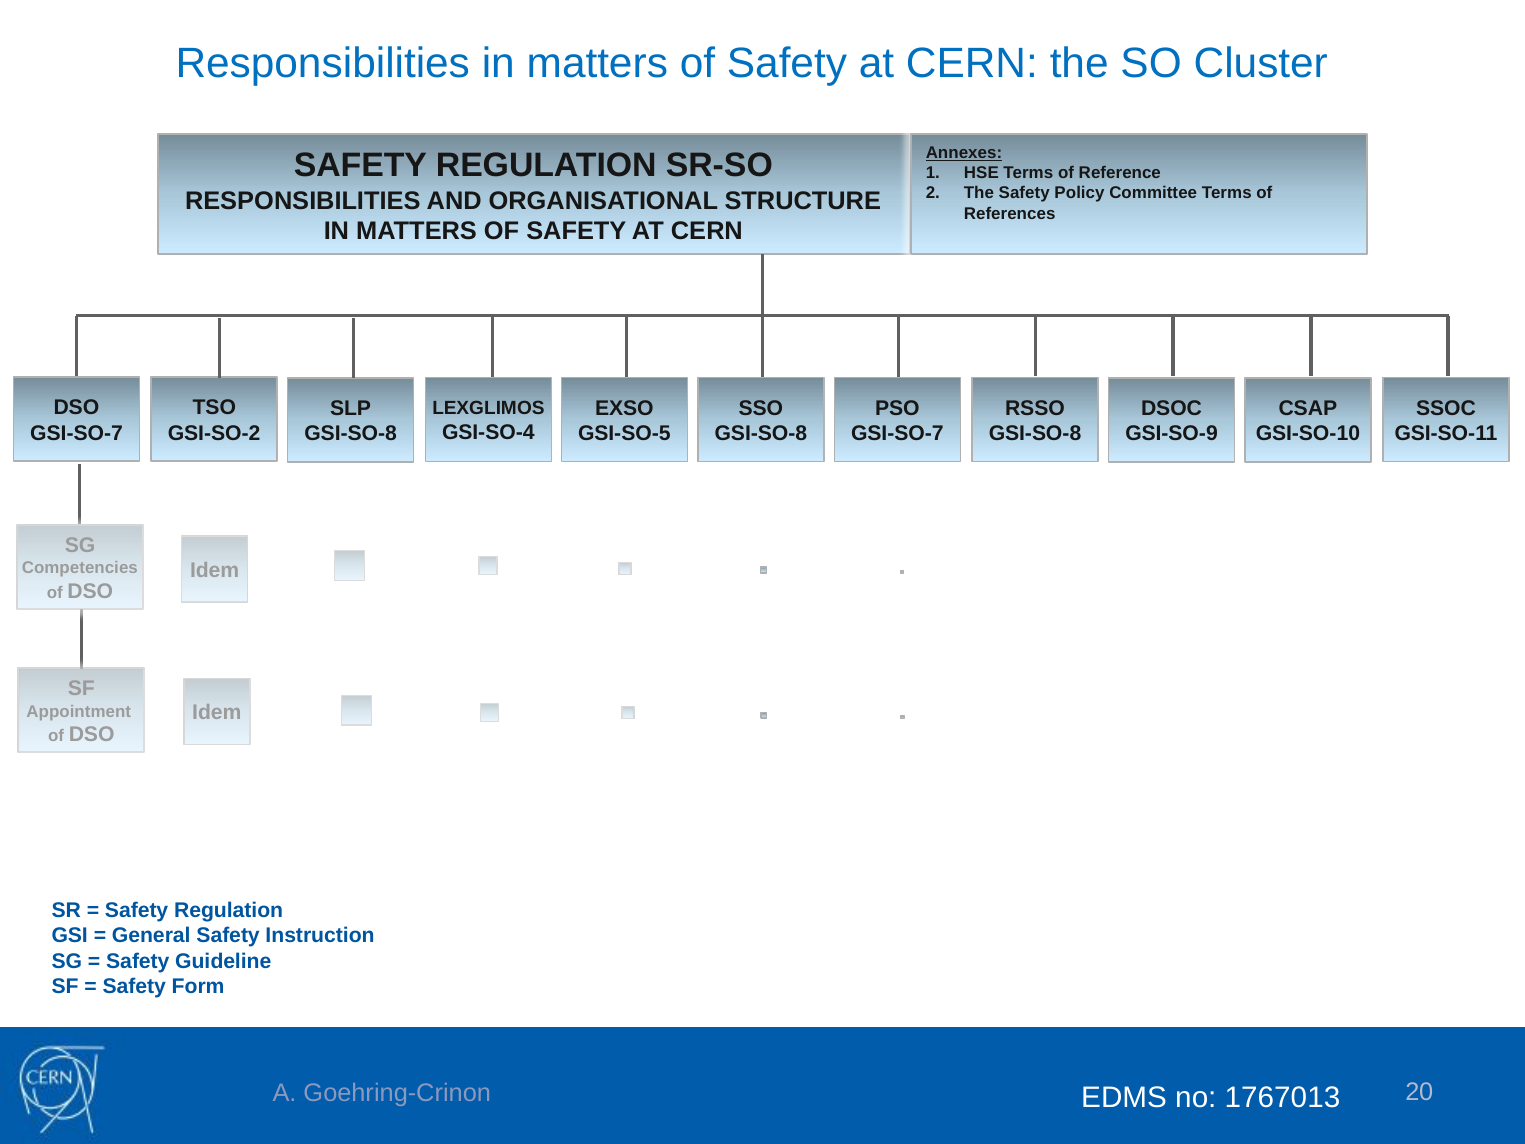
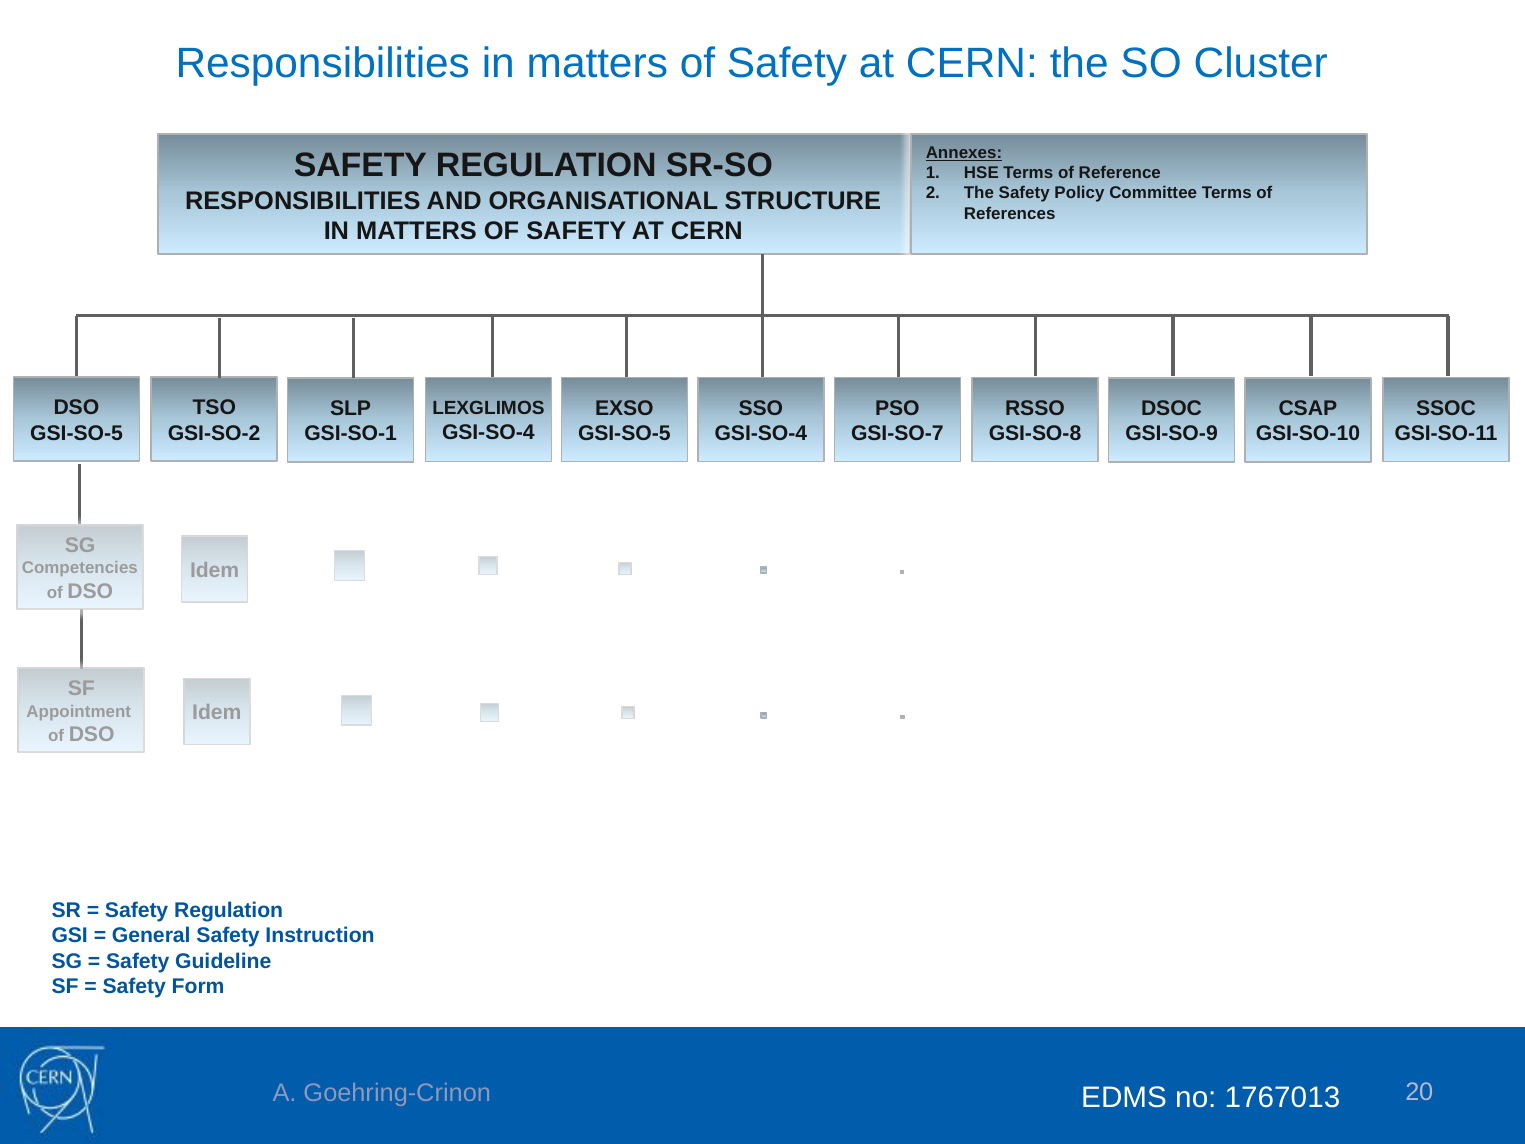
GSI-SO-7 at (76, 433): GSI-SO-7 -> GSI-SO-5
GSI-SO-8 at (761, 433): GSI-SO-8 -> GSI-SO-4
GSI-SO-8 at (351, 434): GSI-SO-8 -> GSI-SO-1
